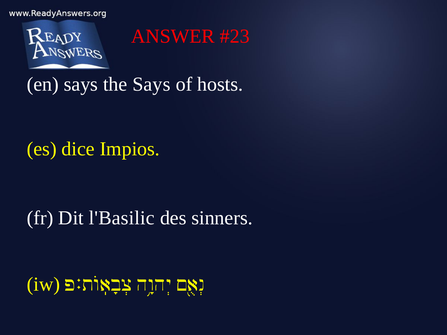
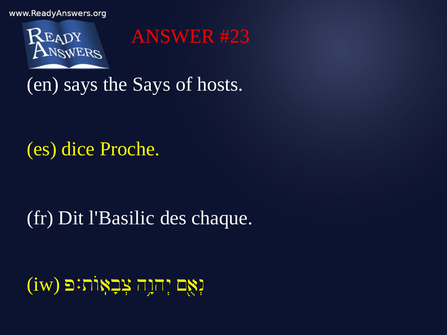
Impios: Impios -> Proche
sinners: sinners -> chaque
